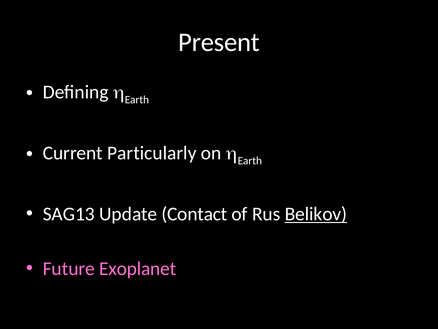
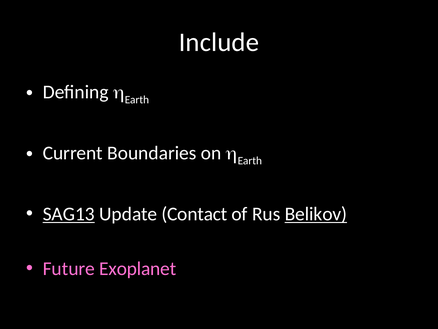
Present: Present -> Include
Particularly: Particularly -> Boundaries
SAG13 underline: none -> present
